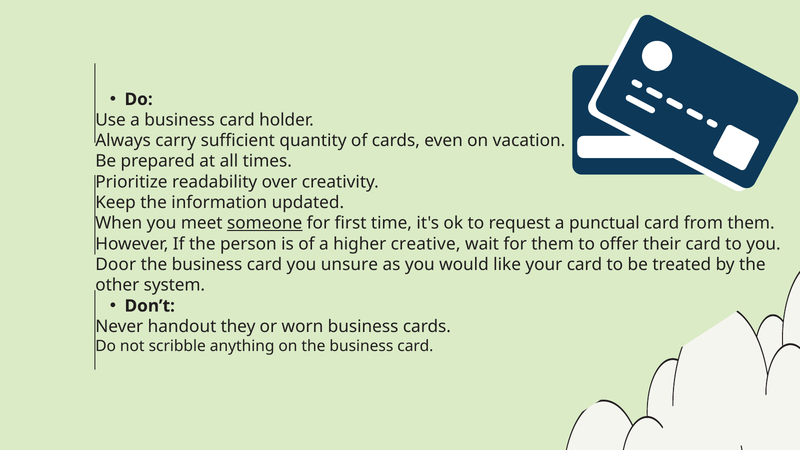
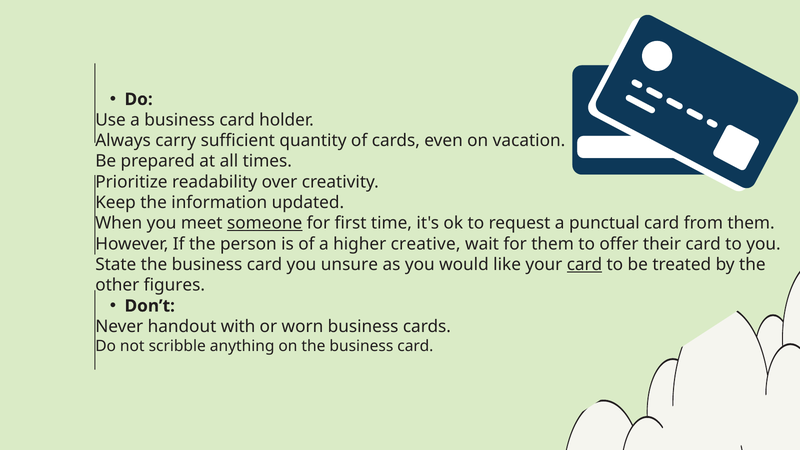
Door: Door -> State
card at (584, 265) underline: none -> present
system: system -> figures
they: they -> with
